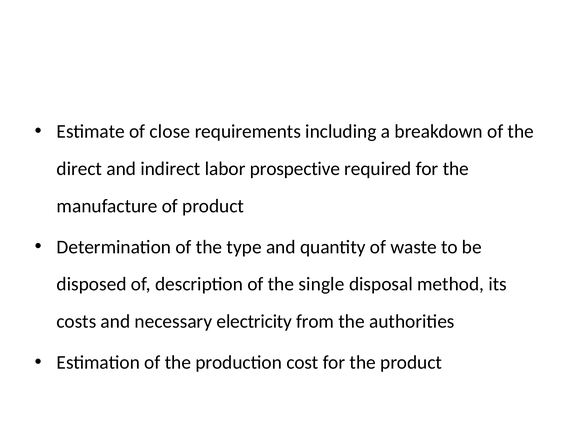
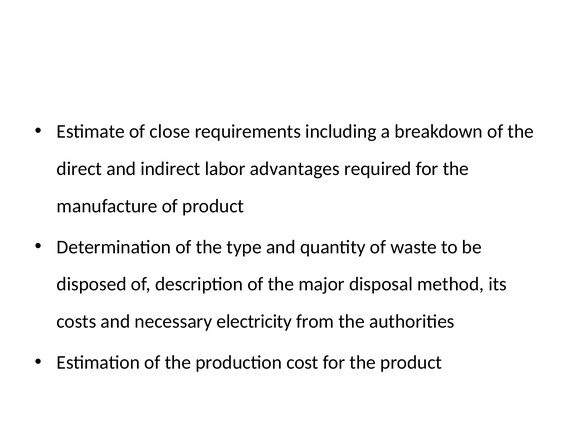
prospective: prospective -> advantages
single: single -> major
